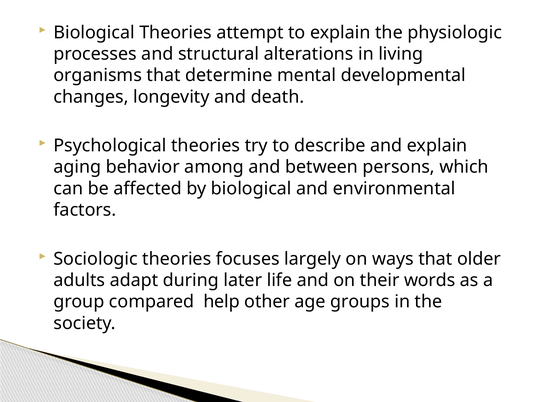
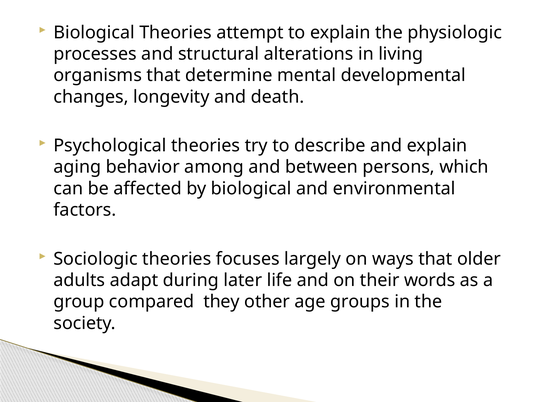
help: help -> they
